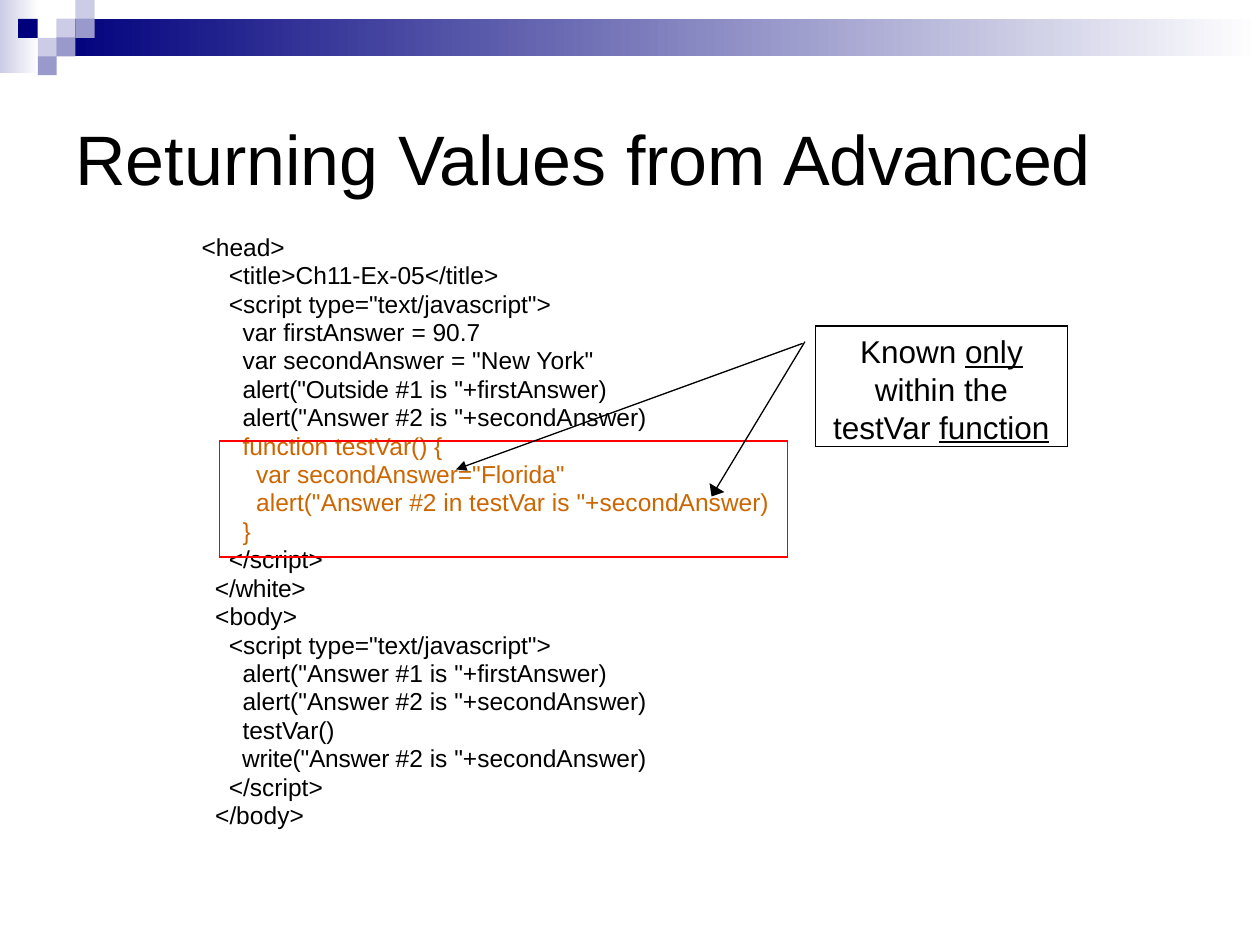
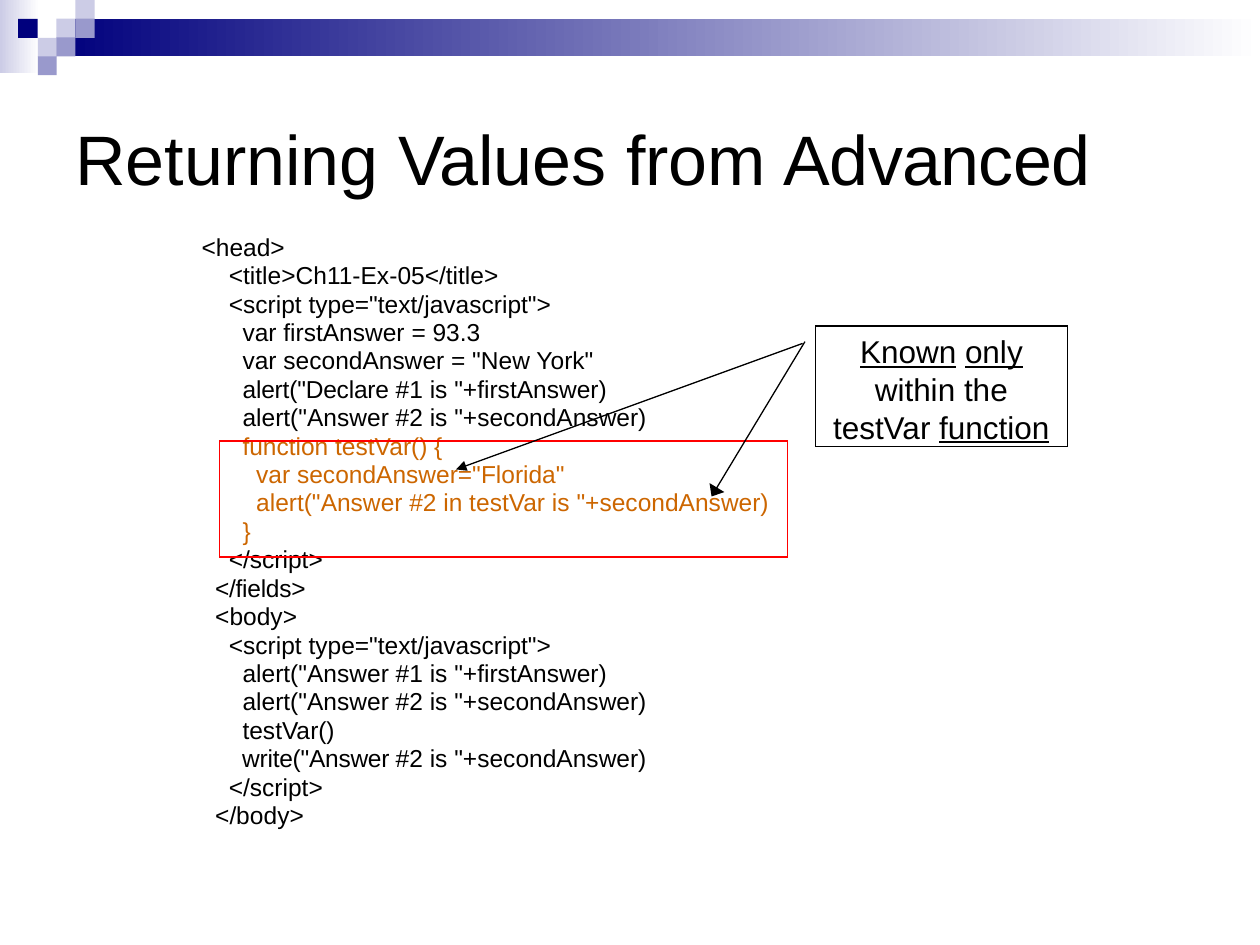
90.7: 90.7 -> 93.3
Known underline: none -> present
alert("Outside: alert("Outside -> alert("Declare
</white>: </white> -> </fields>
